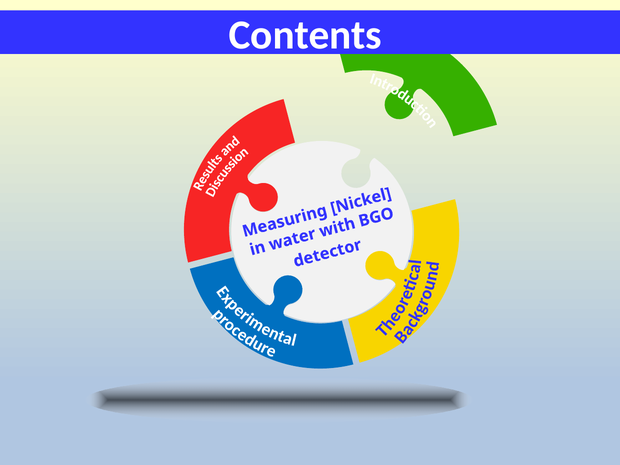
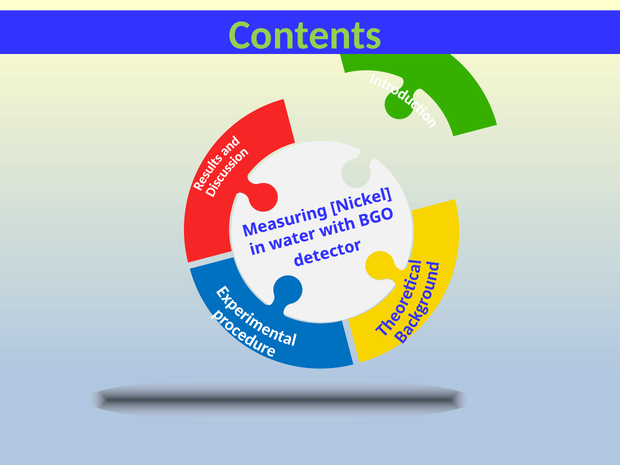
Contents colour: white -> light green
